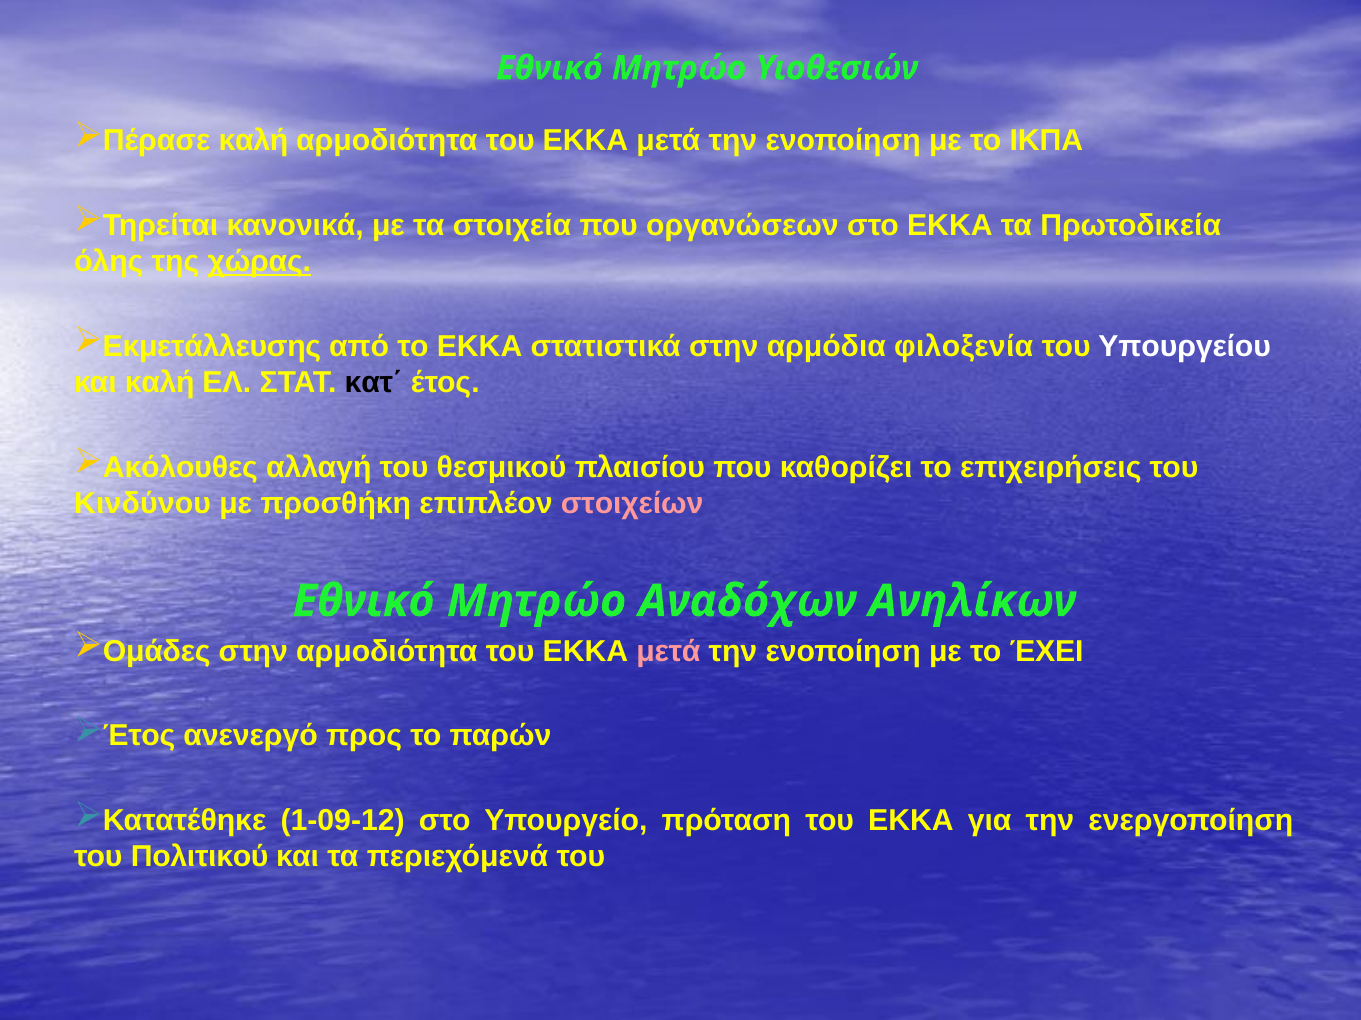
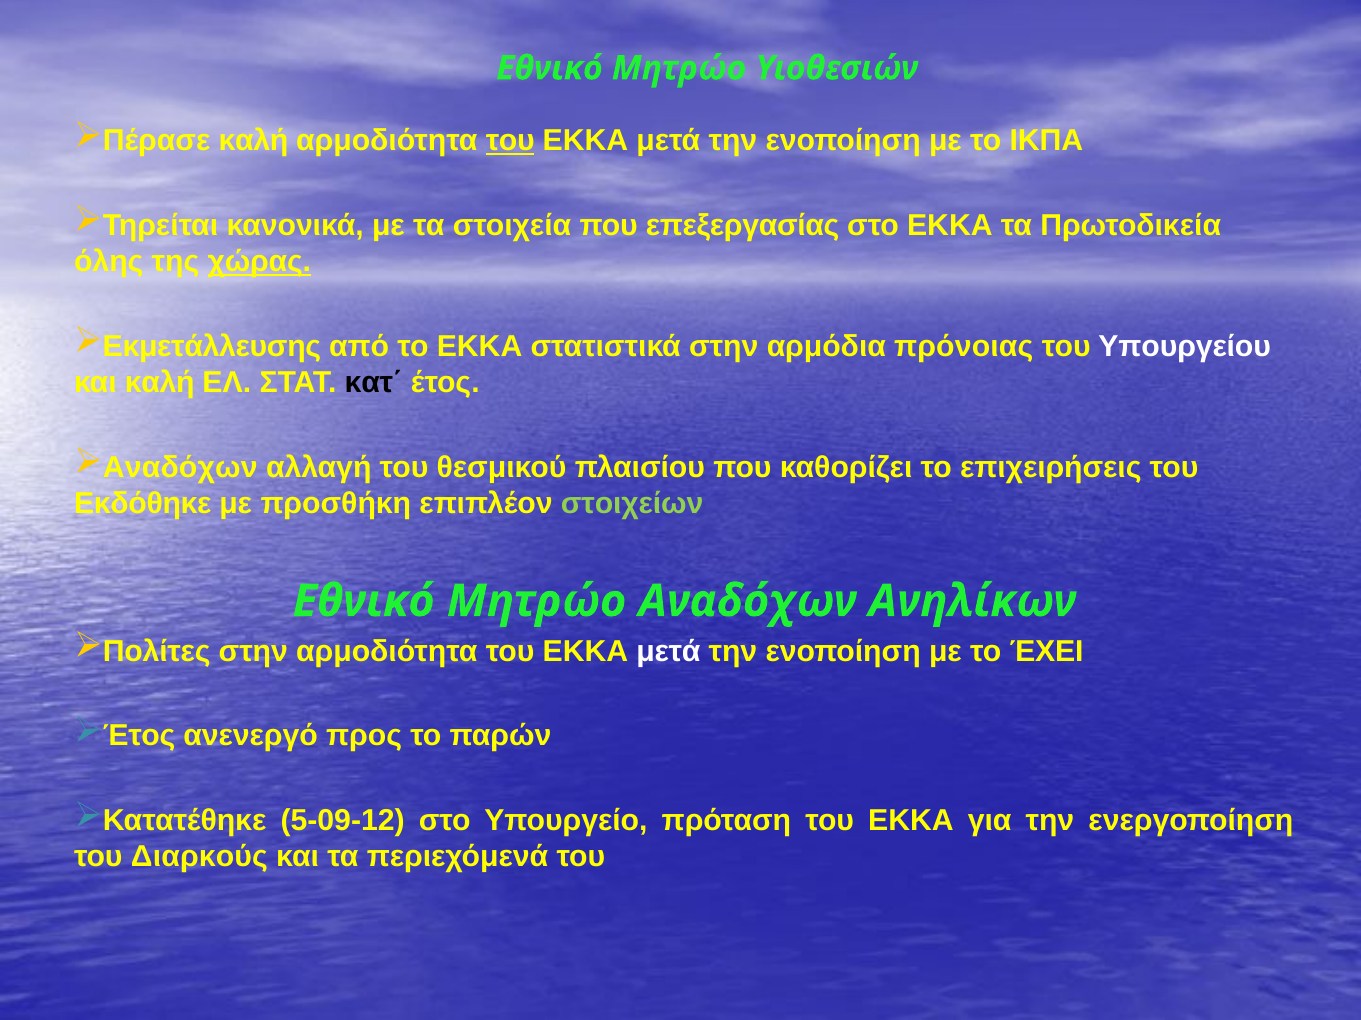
του at (510, 141) underline: none -> present
οργανώσεων: οργανώσεων -> επεξεργασίας
φιλοξενία: φιλοξενία -> πρόνοιας
Ακόλουθες at (180, 467): Ακόλουθες -> Αναδόχων
Κινδύνου: Κινδύνου -> Εκδόθηκε
στοιχείων colour: pink -> light green
Ομάδες: Ομάδες -> Πολίτες
μετά at (668, 652) colour: pink -> white
1-09-12: 1-09-12 -> 5-09-12
Πολιτικού: Πολιτικού -> Διαρκούς
